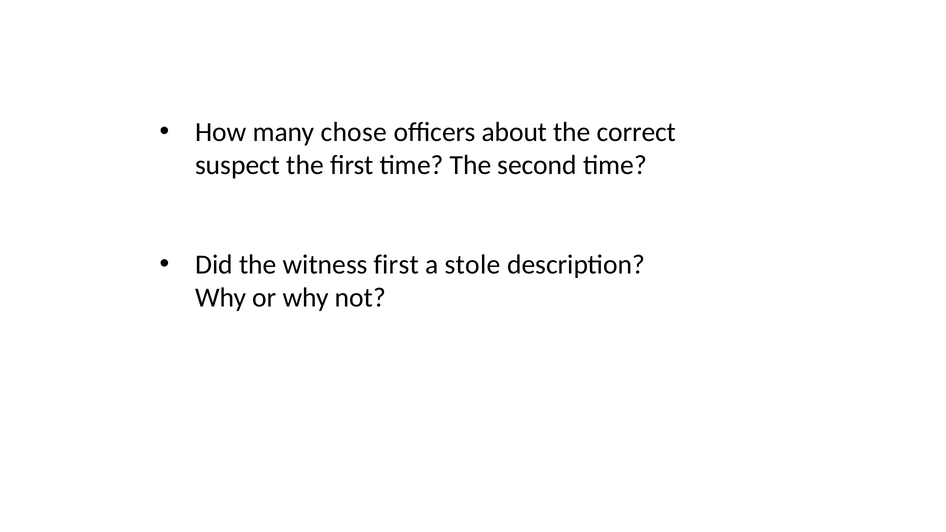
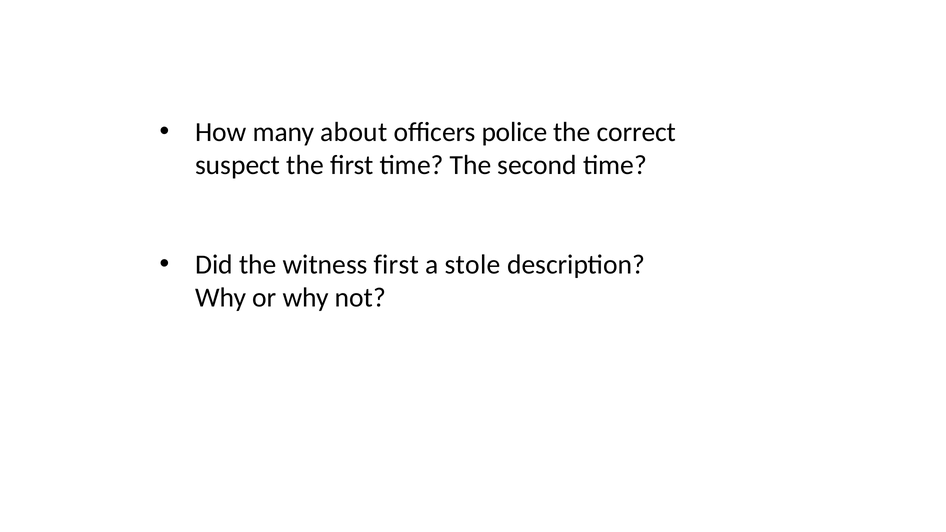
chose: chose -> about
about: about -> police
